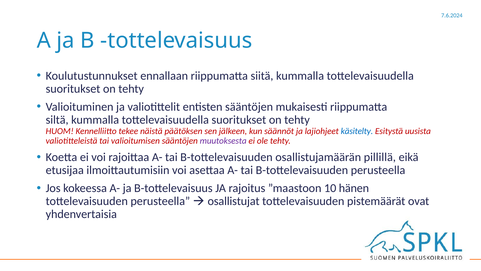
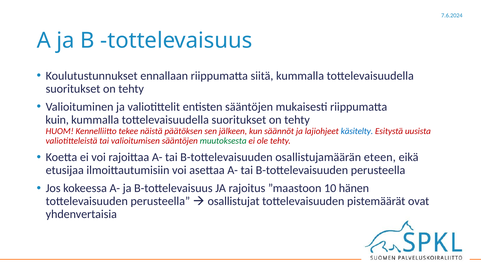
siltä: siltä -> kuin
muutoksesta colour: purple -> green
pillillä: pillillä -> eteen
